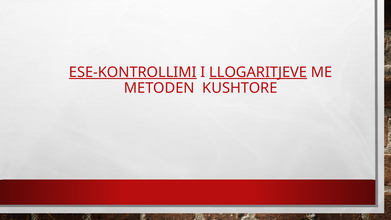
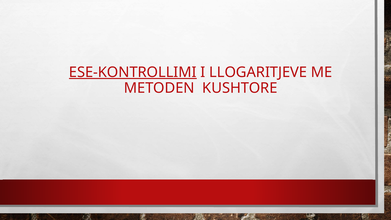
LLOGARITJEVE underline: present -> none
